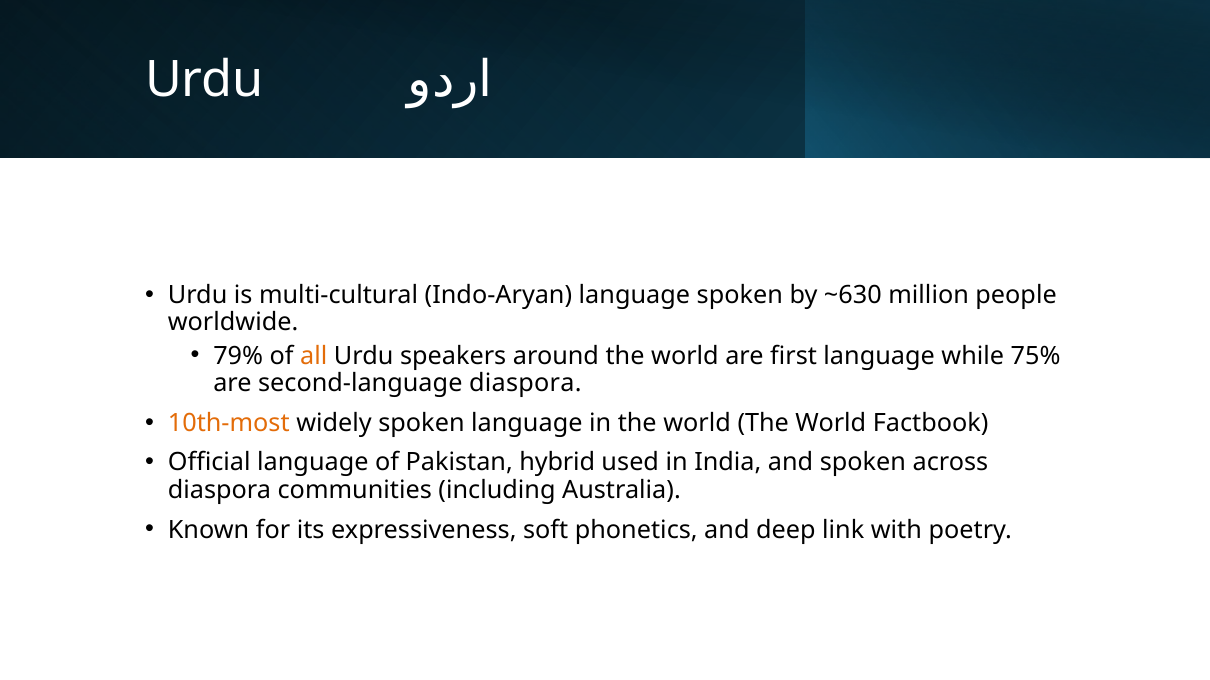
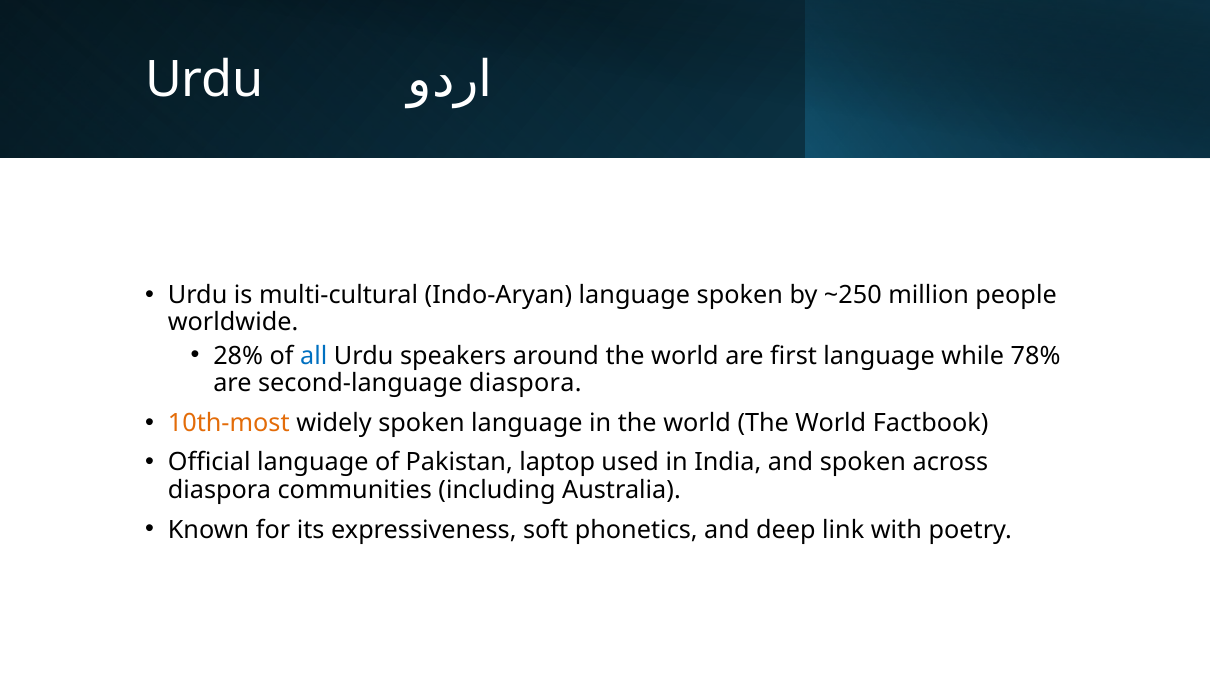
~630: ~630 -> ~250
79%: 79% -> 28%
all colour: orange -> blue
75%: 75% -> 78%
hybrid: hybrid -> laptop
